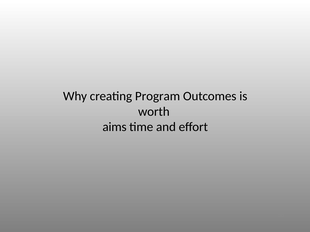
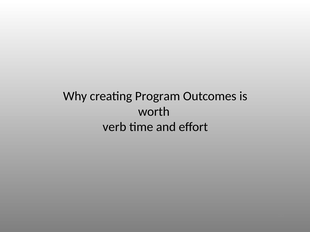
aims: aims -> verb
